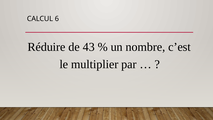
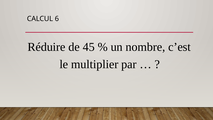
43: 43 -> 45
